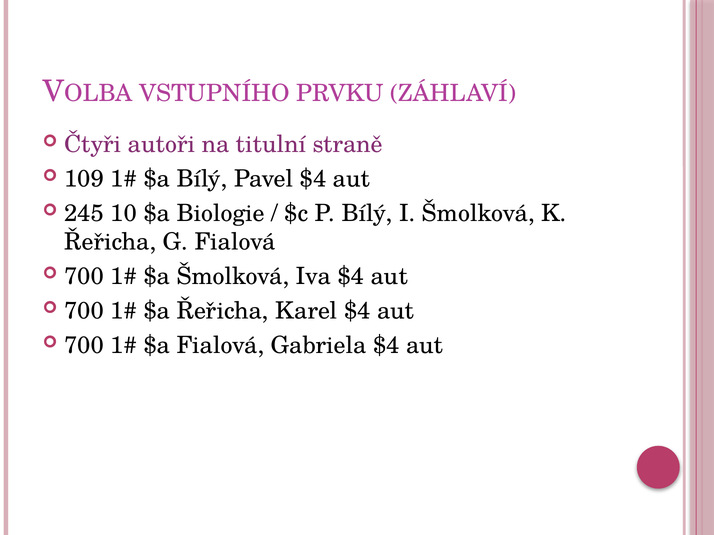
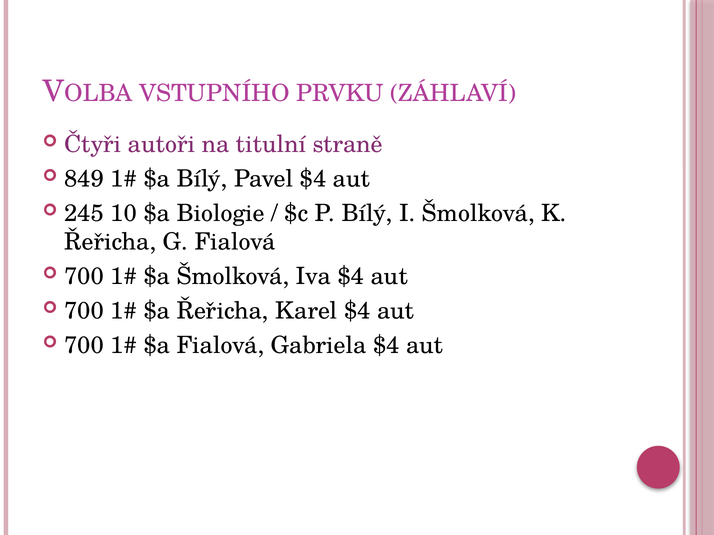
109: 109 -> 849
